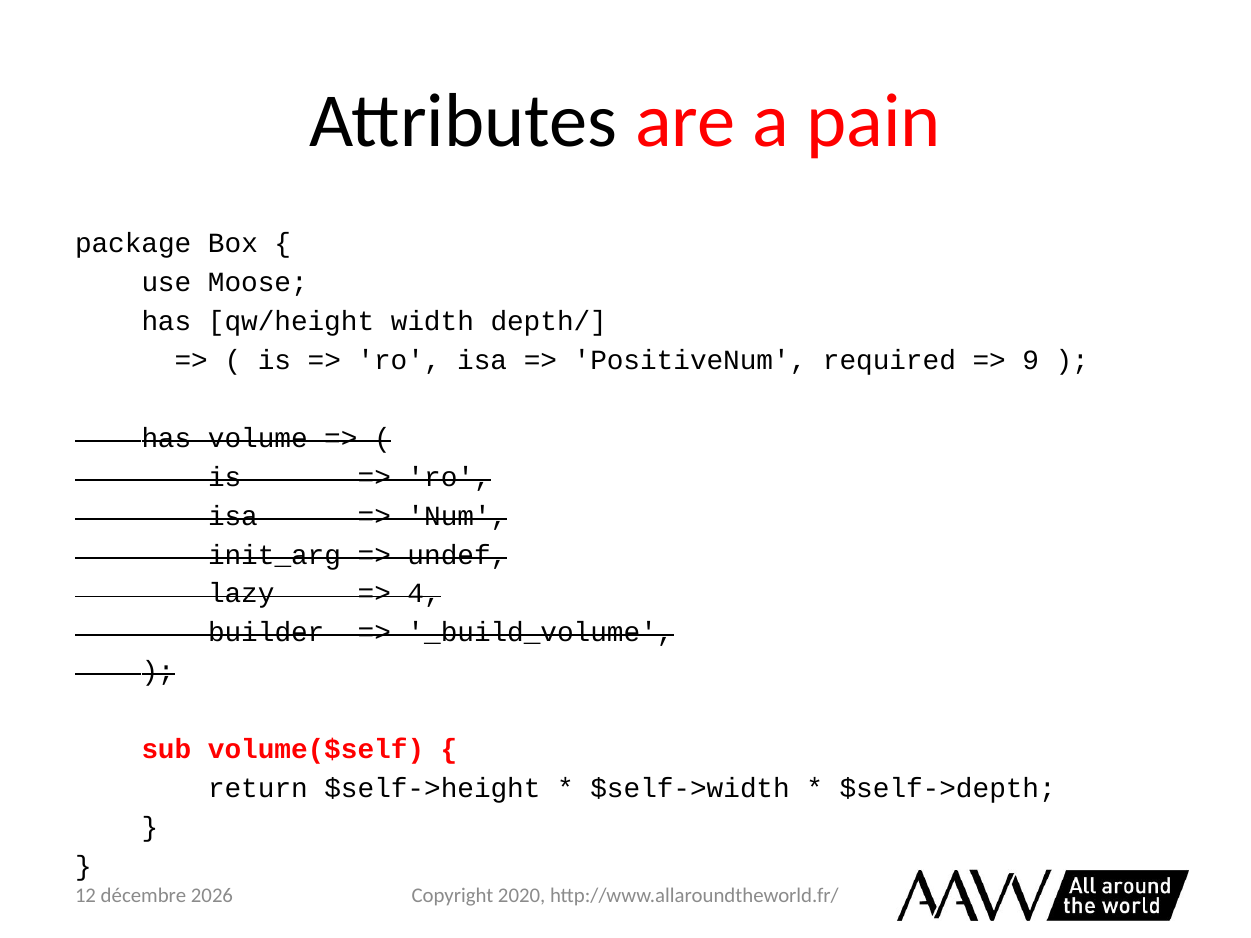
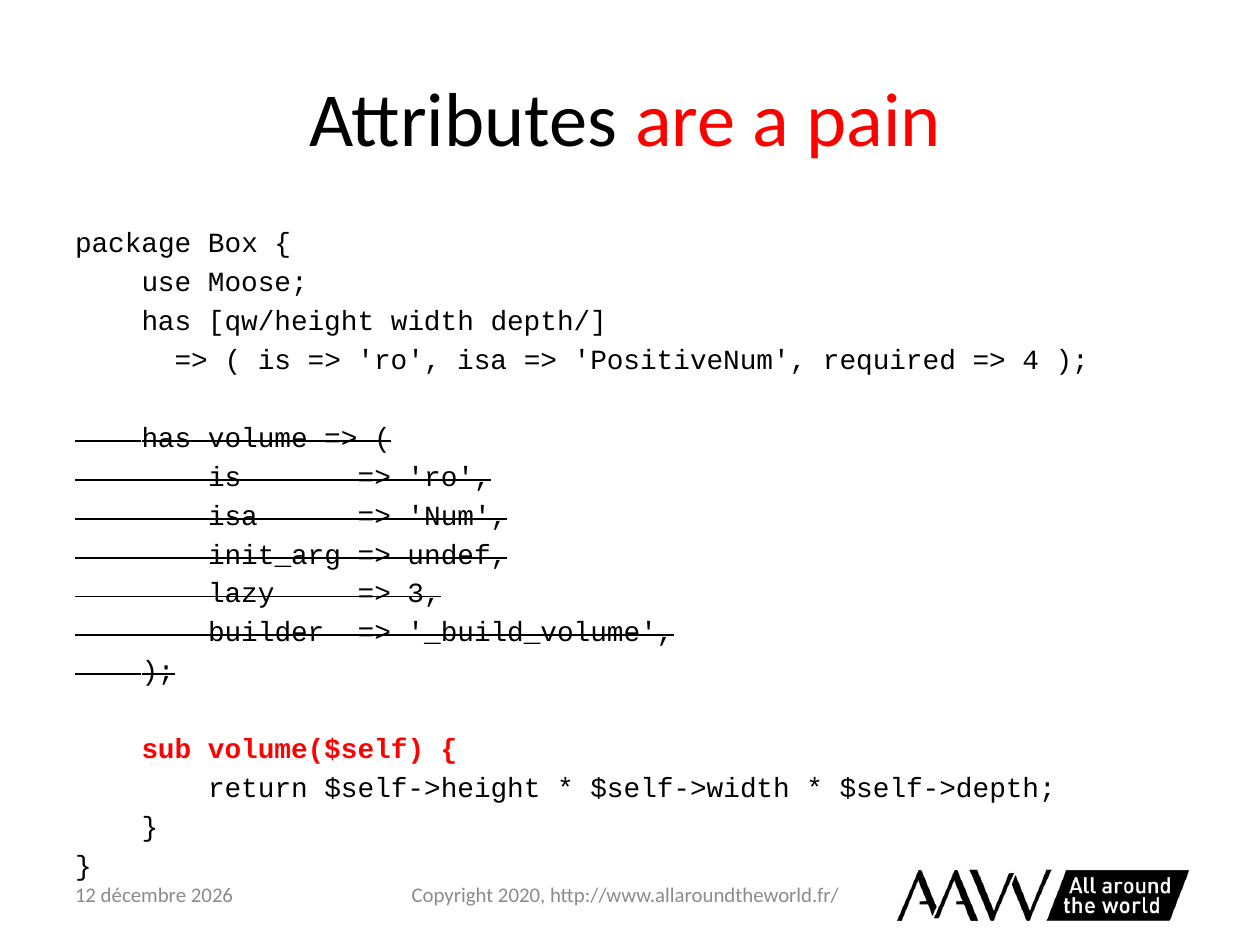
9: 9 -> 4
4: 4 -> 3
